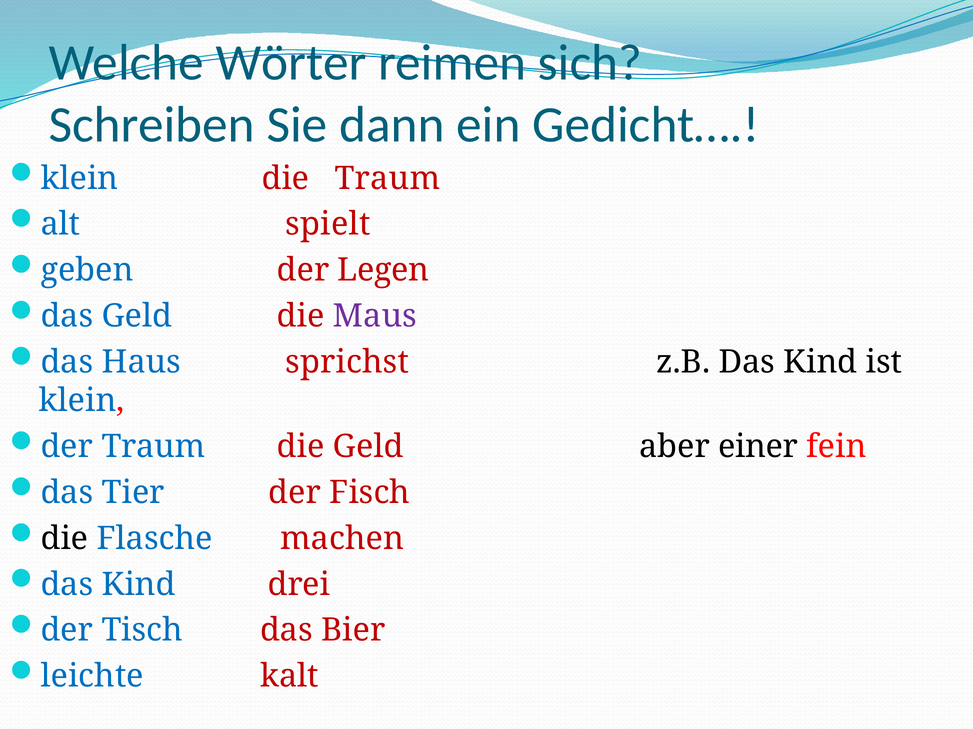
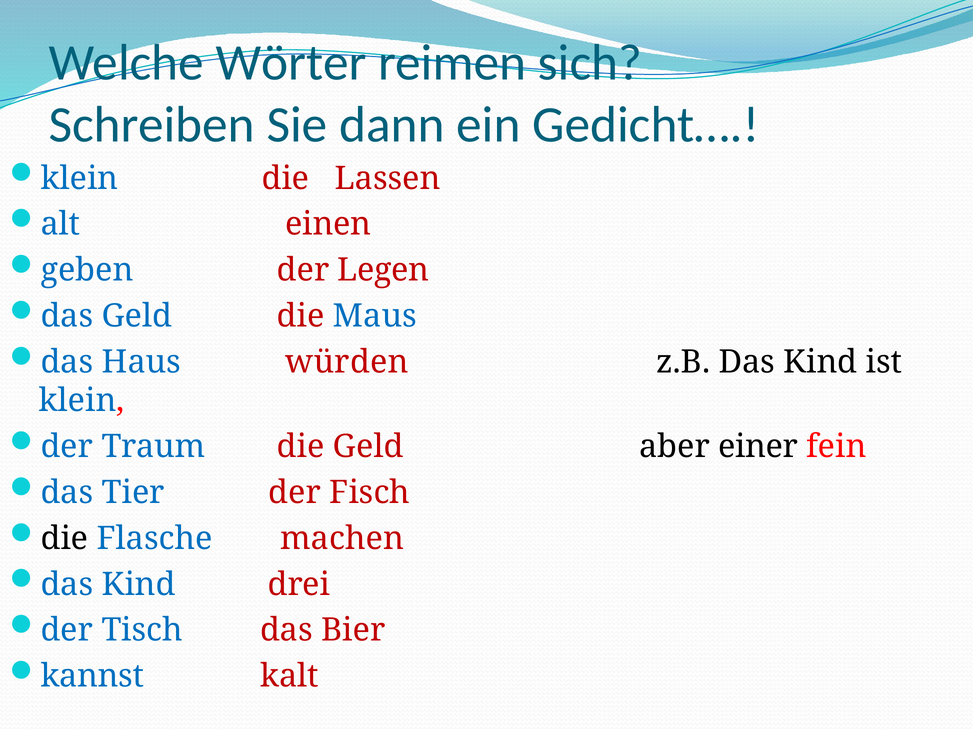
die Traum: Traum -> Lassen
spielt: spielt -> einen
Maus colour: purple -> blue
sprichst: sprichst -> würden
leichte: leichte -> kannst
